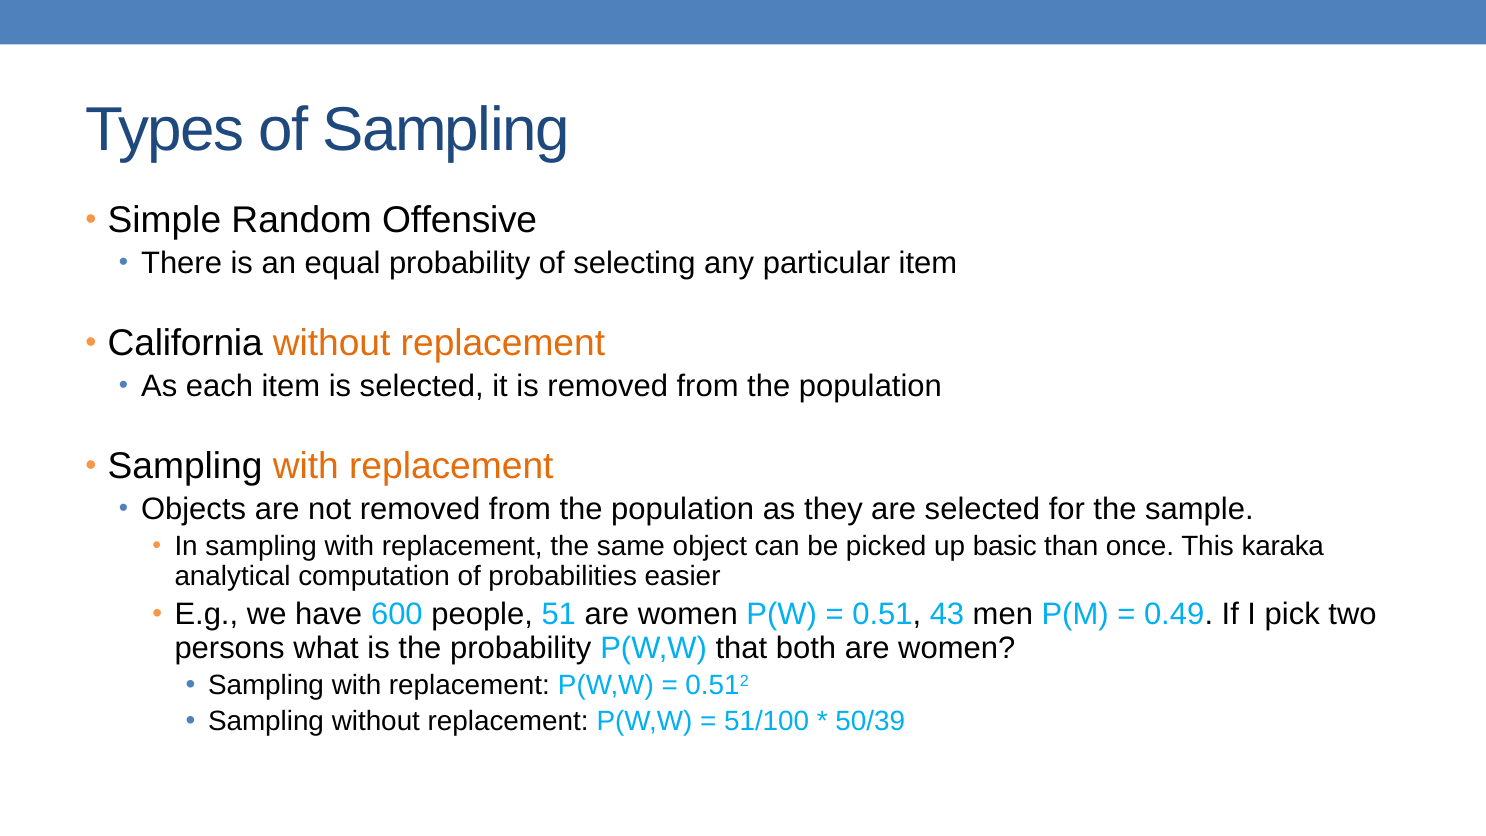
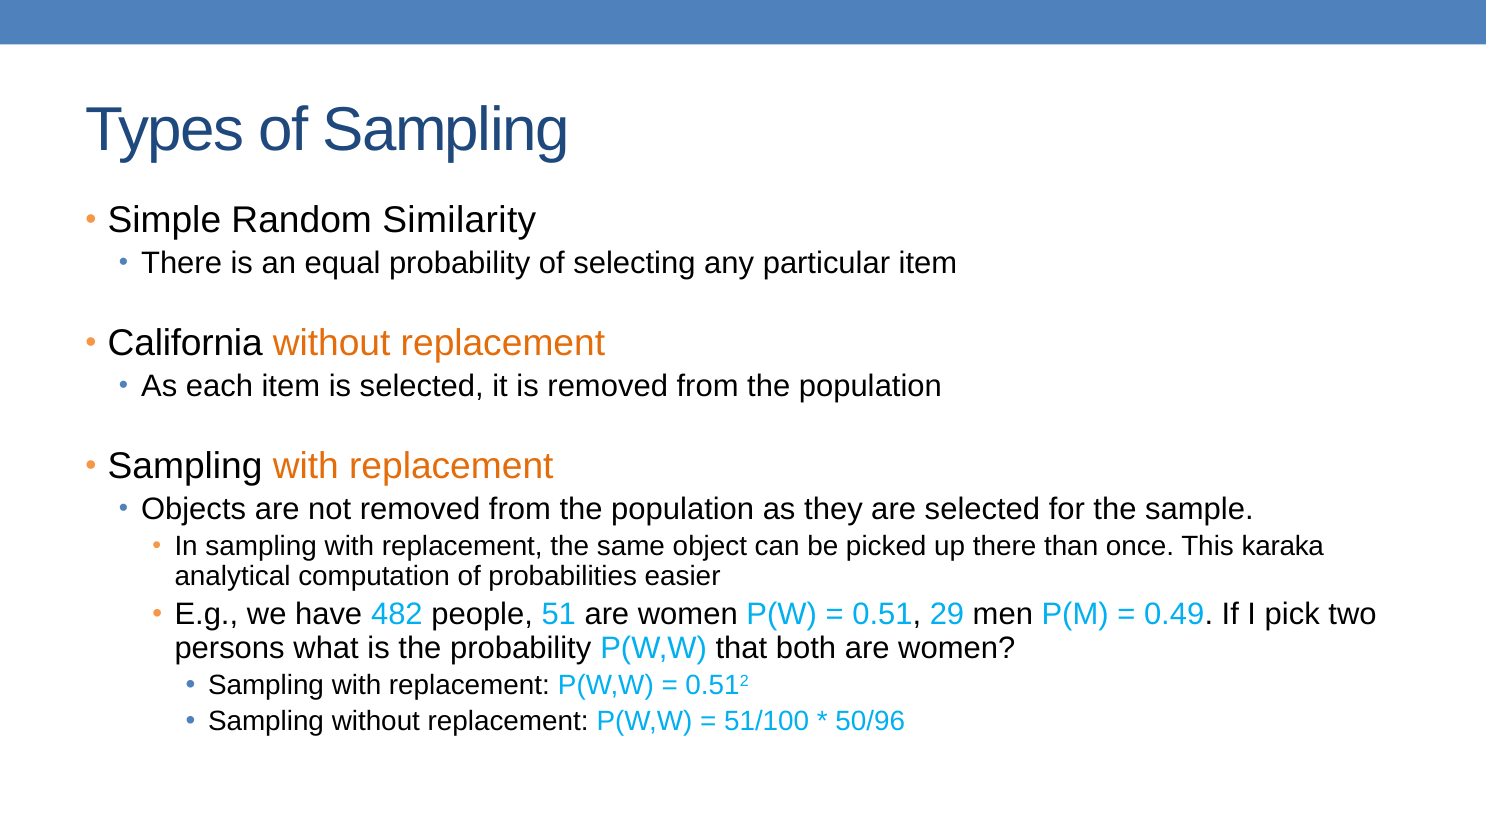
Offensive: Offensive -> Similarity
up basic: basic -> there
600: 600 -> 482
43: 43 -> 29
50/39: 50/39 -> 50/96
